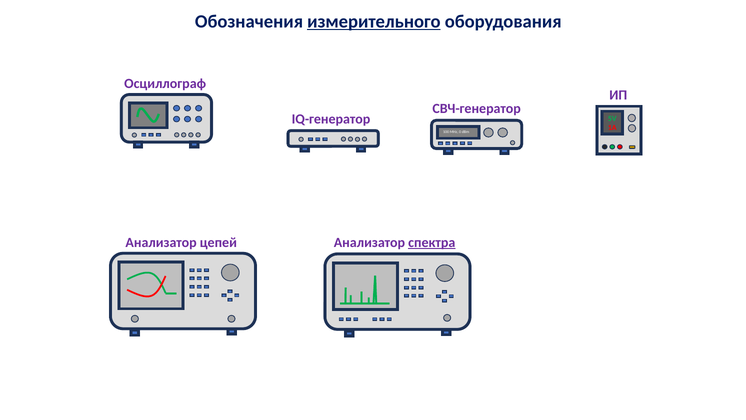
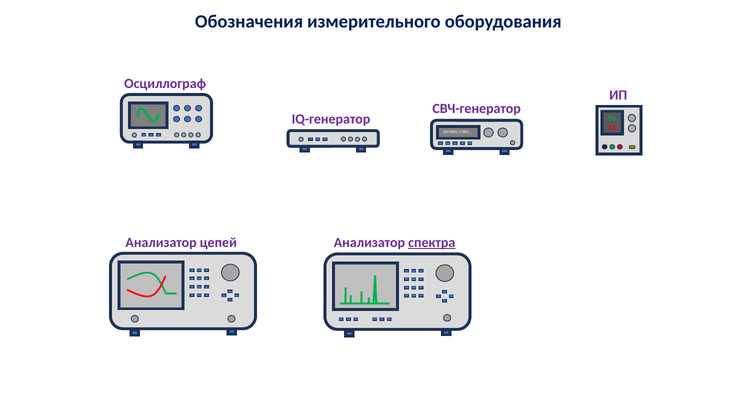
измерительного underline: present -> none
